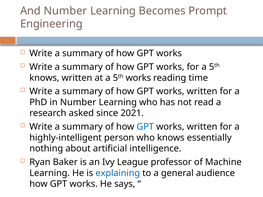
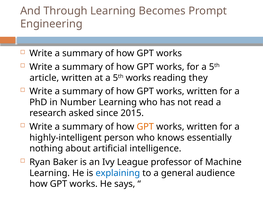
And Number: Number -> Through
knows at (44, 78): knows -> article
time: time -> they
2021: 2021 -> 2015
GPT at (145, 127) colour: blue -> orange
